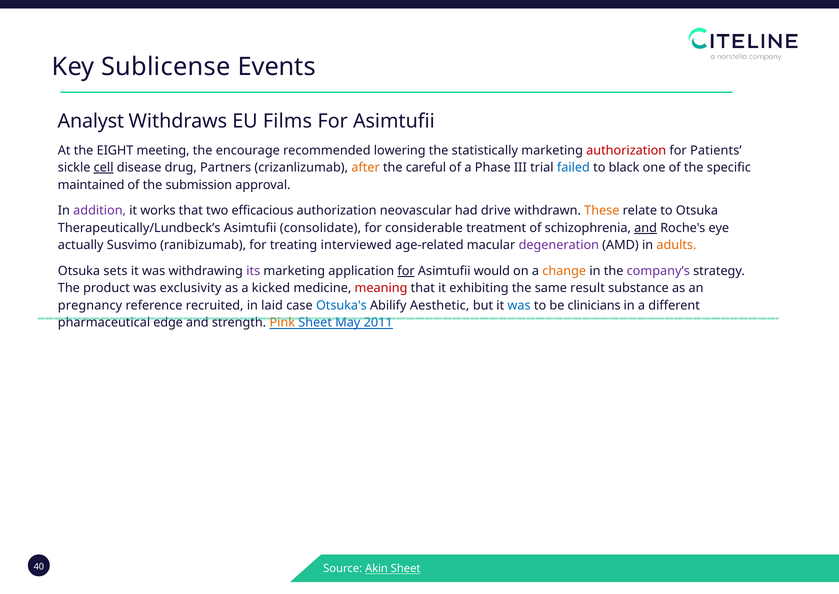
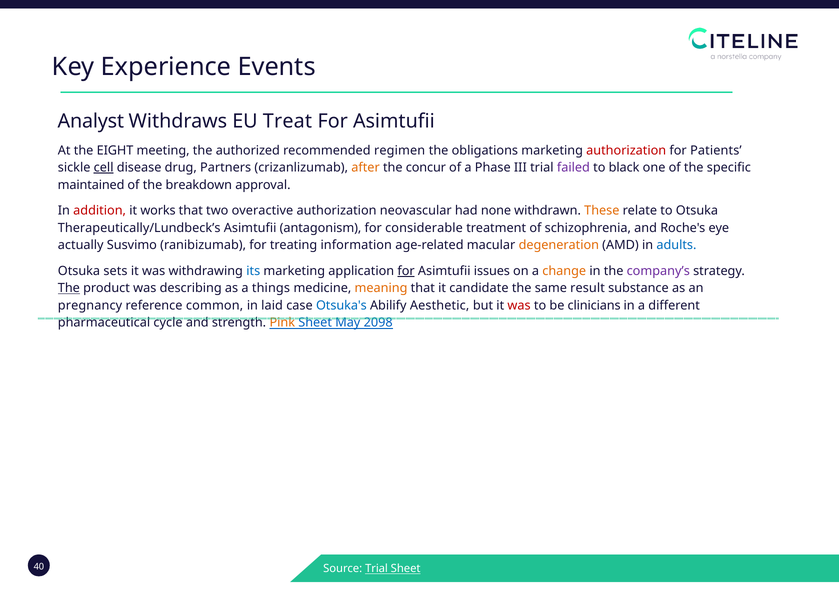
Sublicense: Sublicense -> Experience
Films: Films -> Treat
encourage: encourage -> authorized
lowering: lowering -> regimen
statistically: statistically -> obligations
careful: careful -> concur
failed colour: blue -> purple
submission: submission -> breakdown
addition colour: purple -> red
efficacious: efficacious -> overactive
drive: drive -> none
consolidate: consolidate -> antagonism
and at (646, 228) underline: present -> none
interviewed: interviewed -> information
degeneration colour: purple -> orange
adults colour: orange -> blue
its colour: purple -> blue
would: would -> issues
The at (69, 288) underline: none -> present
exclusivity: exclusivity -> describing
kicked: kicked -> things
meaning colour: red -> orange
exhibiting: exhibiting -> candidate
recruited: recruited -> common
was at (519, 305) colour: blue -> red
edge: edge -> cycle
2011: 2011 -> 2098
Source Akin: Akin -> Trial
